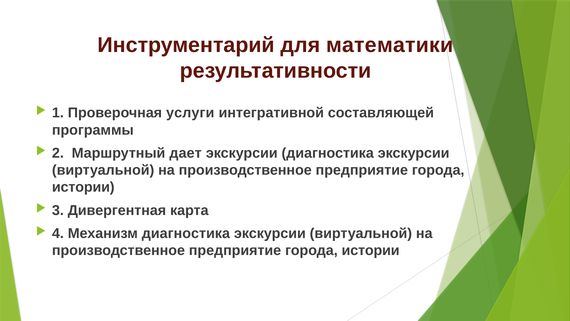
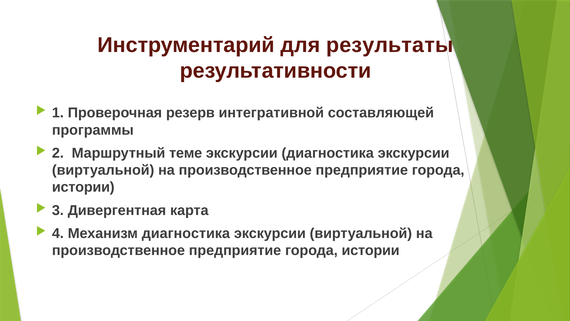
математики: математики -> результаты
услуги: услуги -> резерв
дает: дает -> теме
